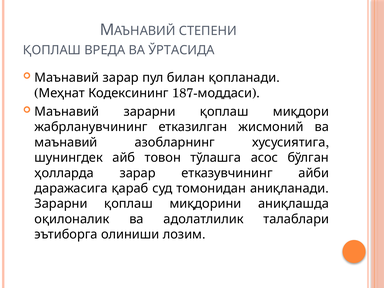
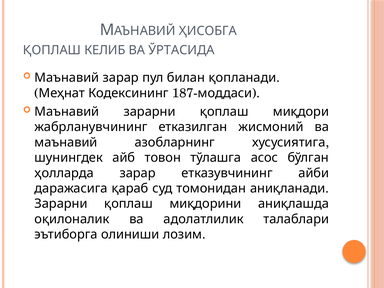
СТЕПЕНИ: СТЕПЕНИ -> ҲИСОБГА
ВРЕДА: ВРЕДА -> КЕЛИБ
